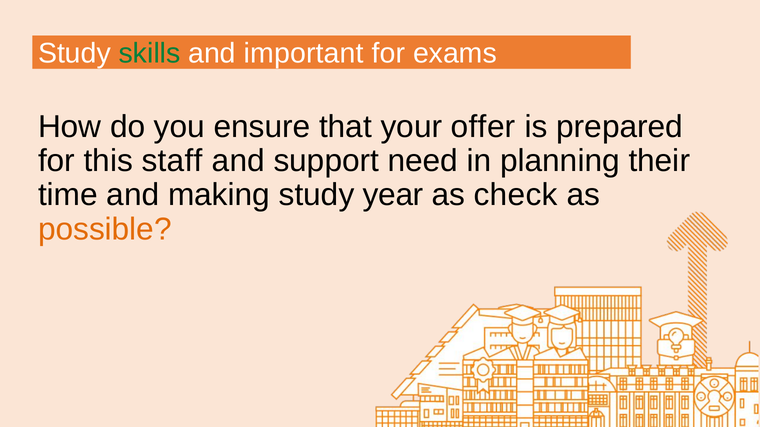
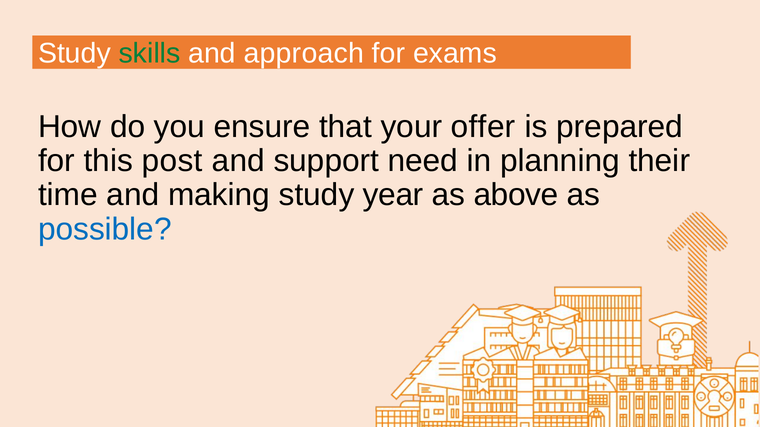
important: important -> approach
staff: staff -> post
check: check -> above
possible colour: orange -> blue
